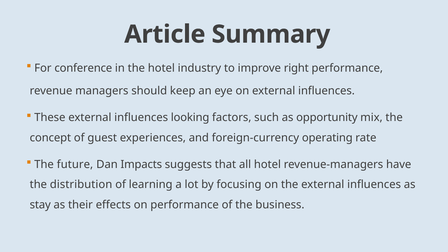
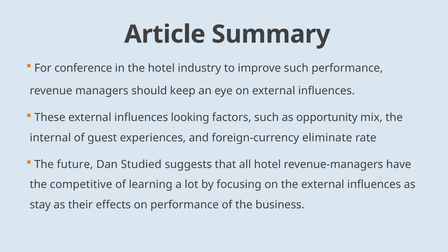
improve right: right -> such
concept: concept -> internal
operating: operating -> eliminate
Impacts: Impacts -> Studied
distribution: distribution -> competitive
